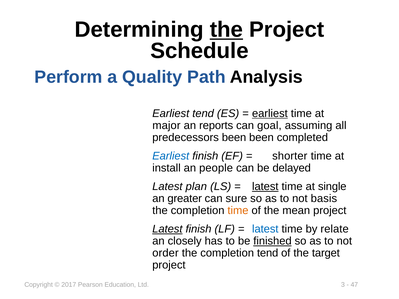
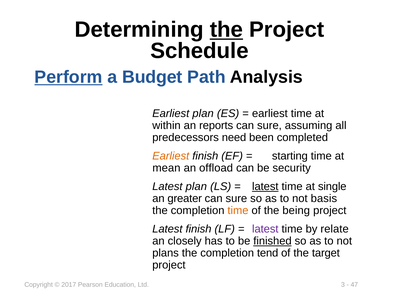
Perform underline: none -> present
Quality: Quality -> Budget
Earliest tend: tend -> plan
earliest at (270, 114) underline: present -> none
major: major -> within
goal at (269, 126): goal -> sure
predecessors been: been -> need
Earliest at (171, 156) colour: blue -> orange
shorter: shorter -> starting
install: install -> mean
people: people -> offload
delayed: delayed -> security
mean: mean -> being
Latest at (167, 229) underline: present -> none
latest at (265, 229) colour: blue -> purple
order: order -> plans
